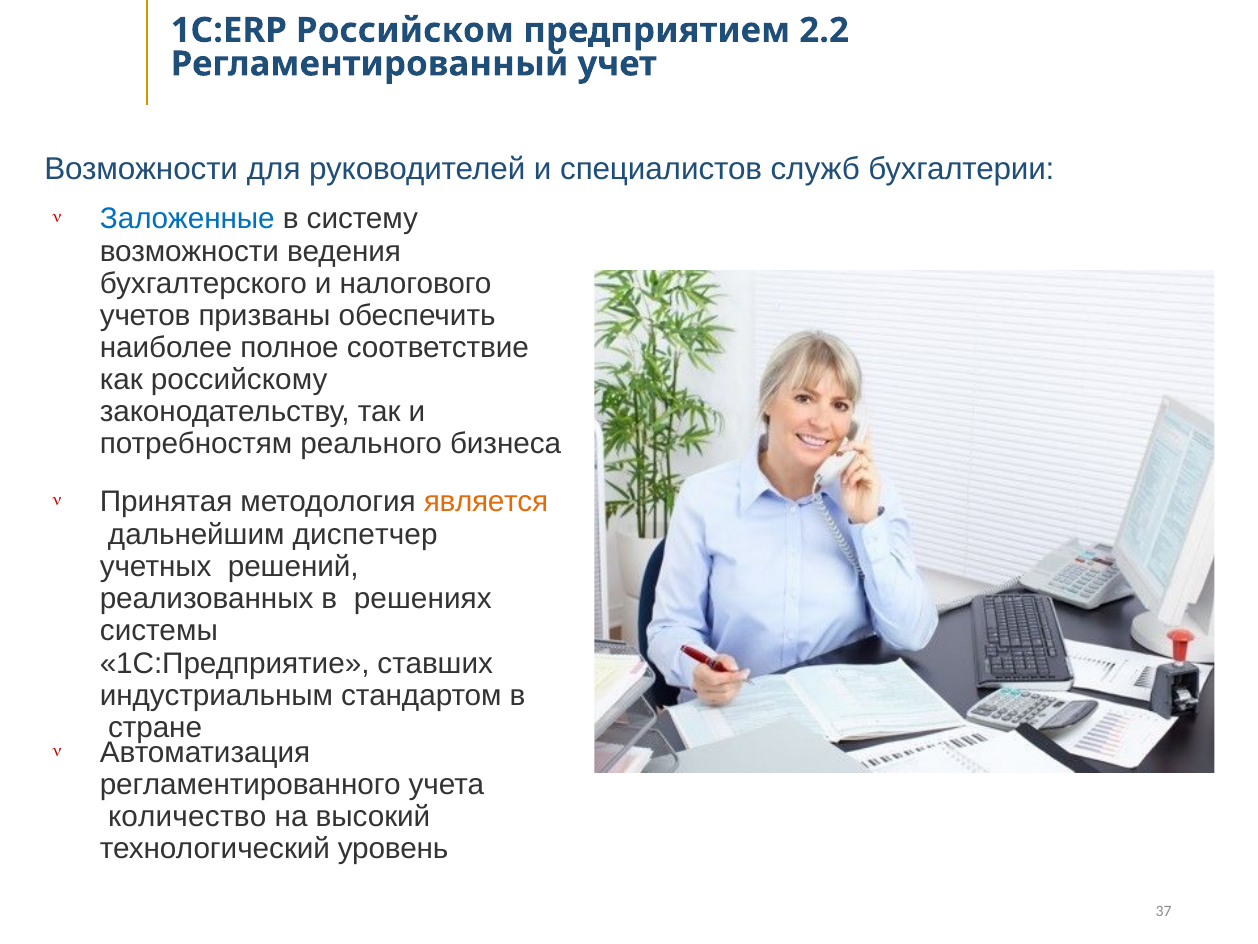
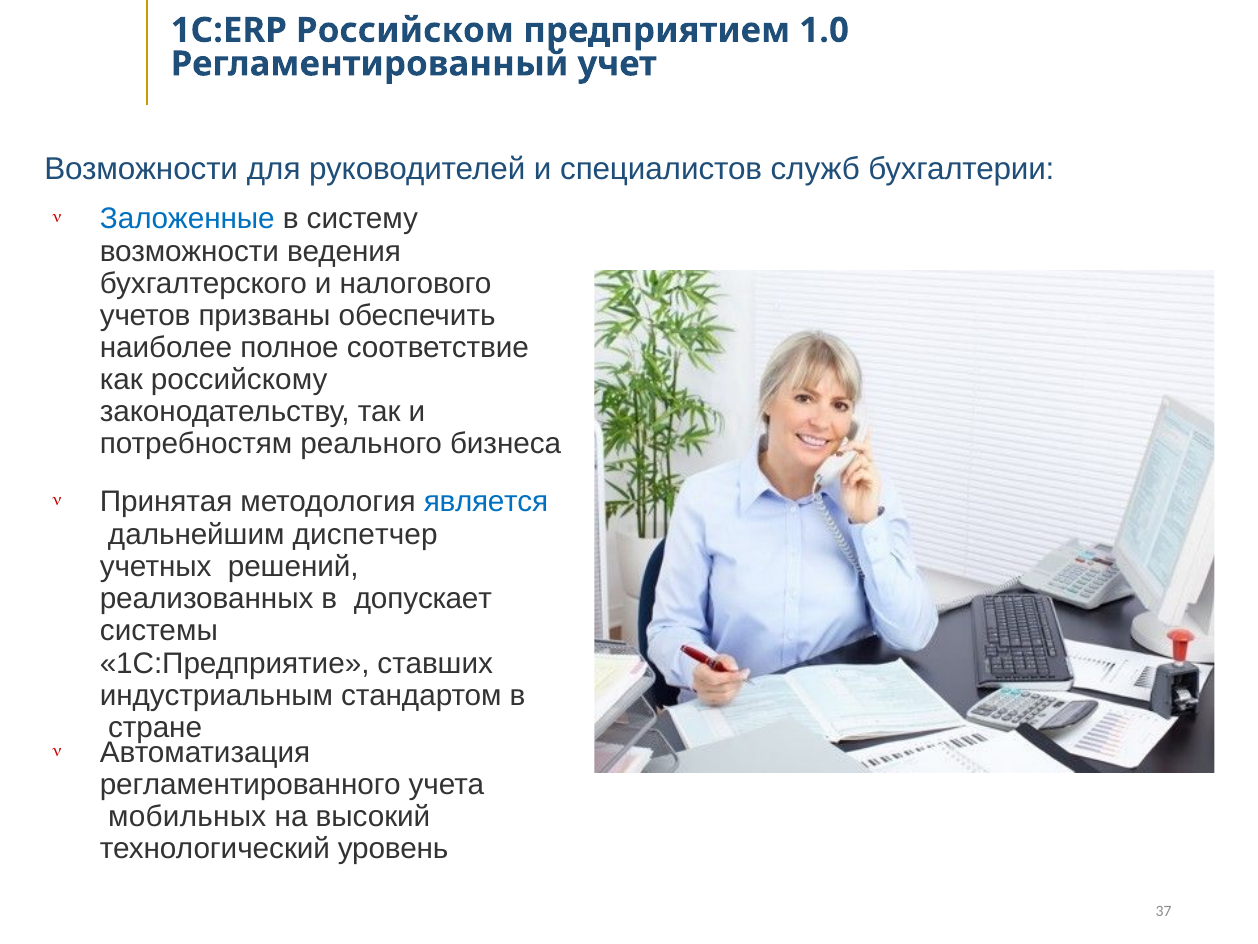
2.2: 2.2 -> 1.0
является colour: orange -> blue
решениях: решениях -> допускает
количество: количество -> мобильных
